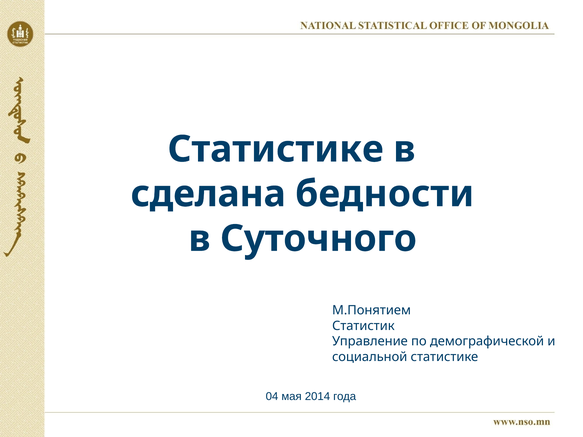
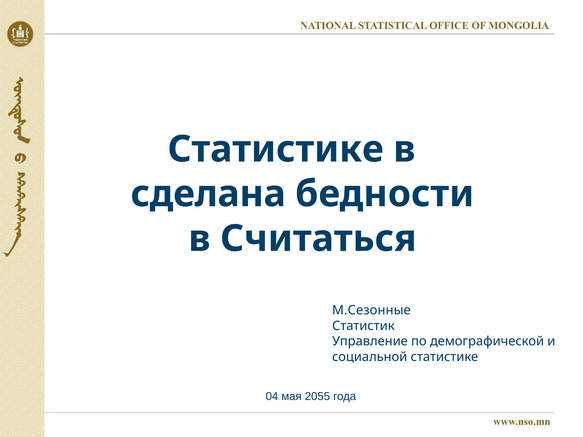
Суточного: Суточного -> Считаться
М.Понятием: М.Понятием -> М.Сезонные
2014: 2014 -> 2055
